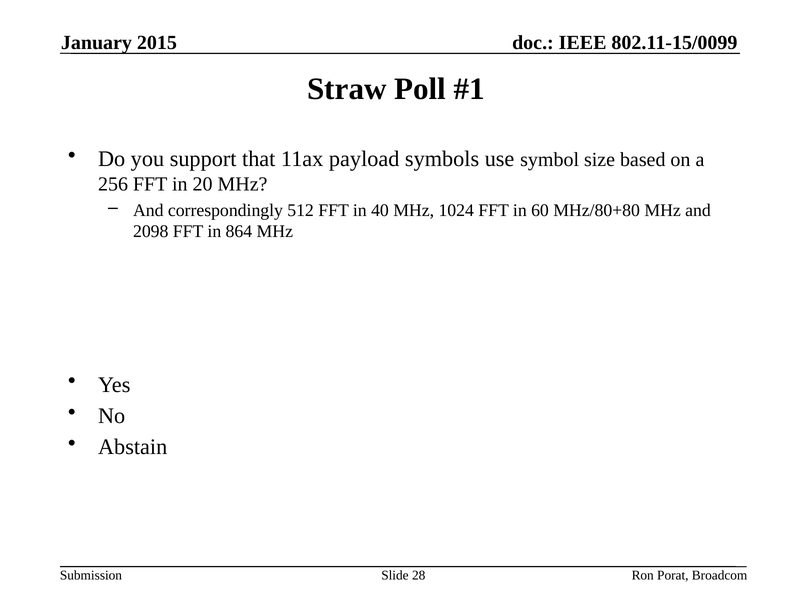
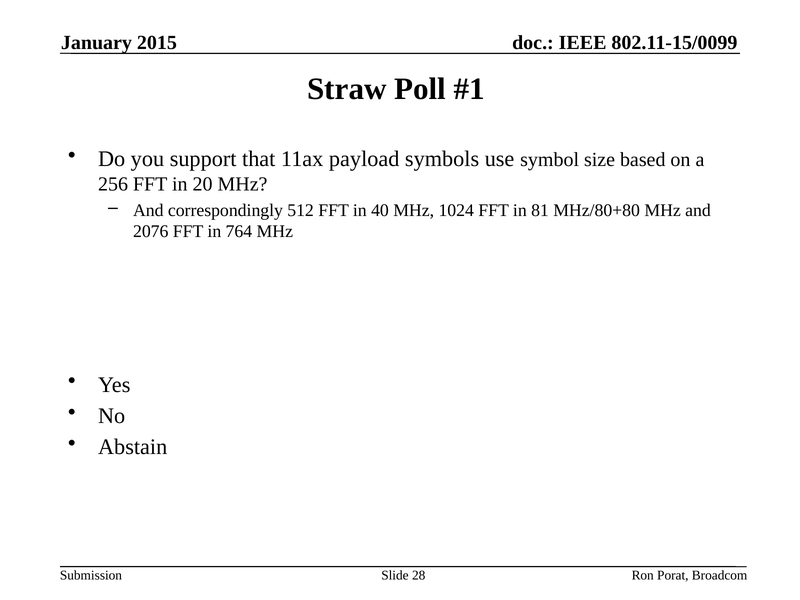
60: 60 -> 81
2098: 2098 -> 2076
864: 864 -> 764
